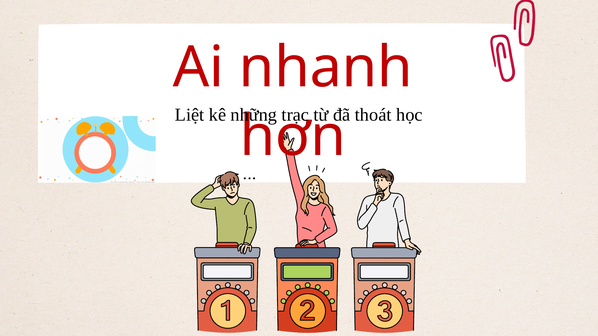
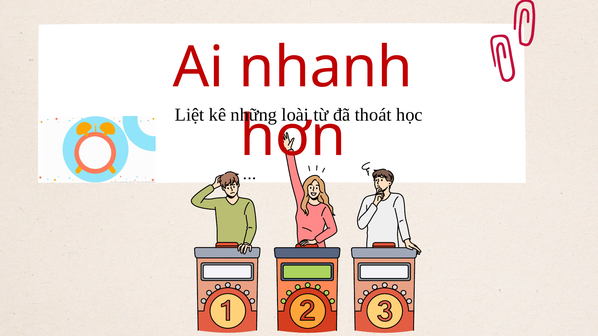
trạc: trạc -> loài
